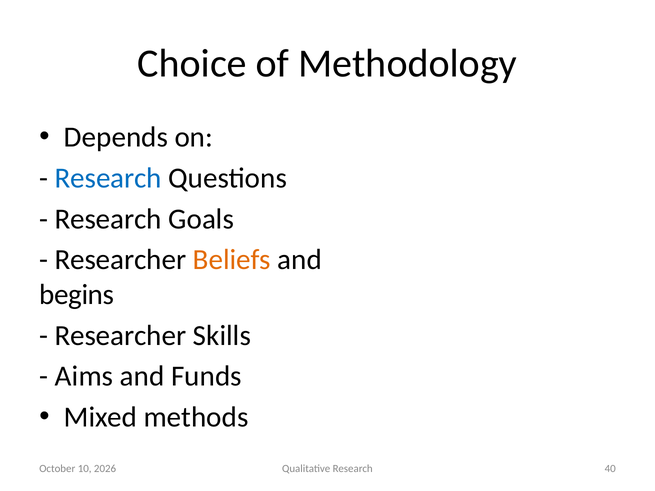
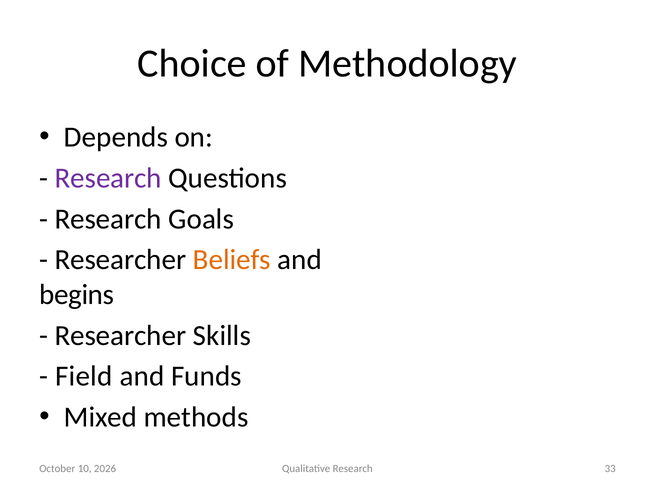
Research at (108, 178) colour: blue -> purple
Aims: Aims -> Field
40: 40 -> 33
